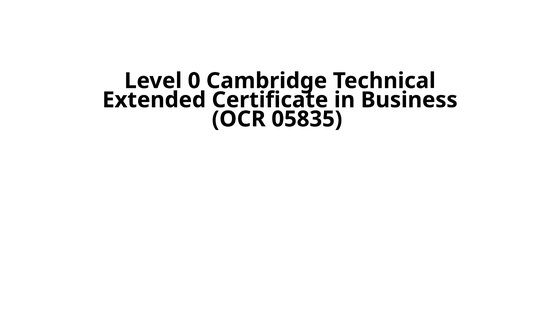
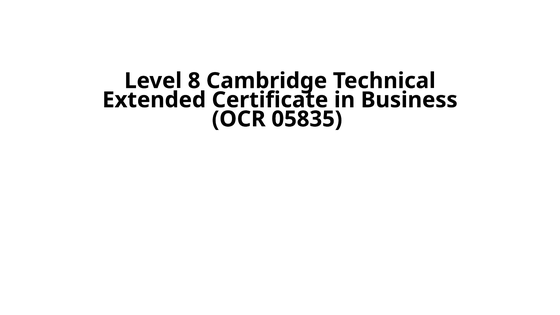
0: 0 -> 8
